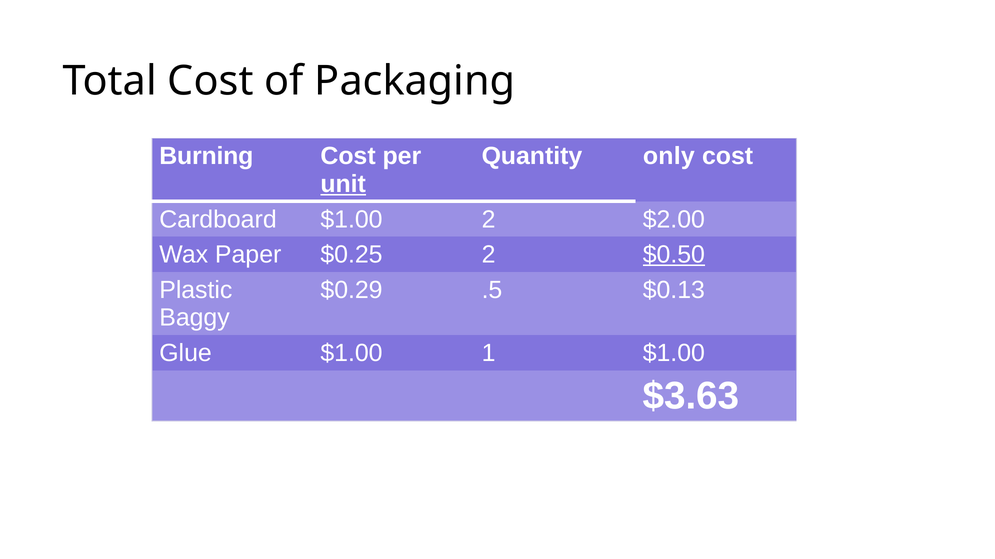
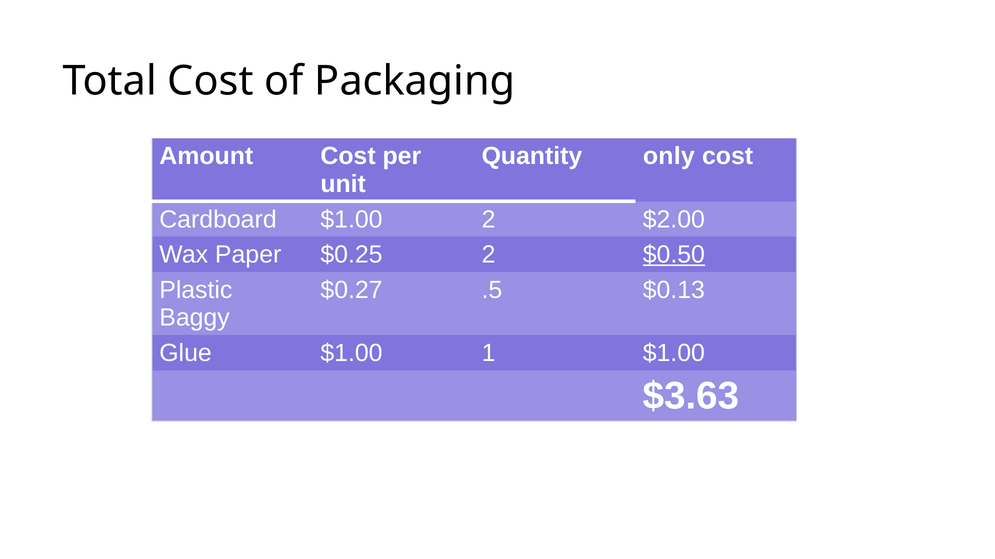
Burning: Burning -> Amount
unit underline: present -> none
$0.29: $0.29 -> $0.27
